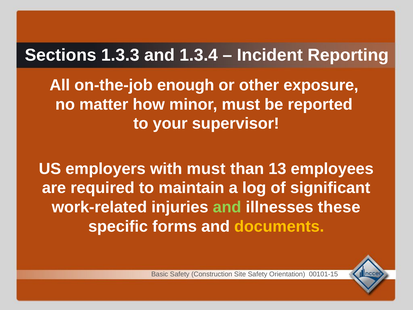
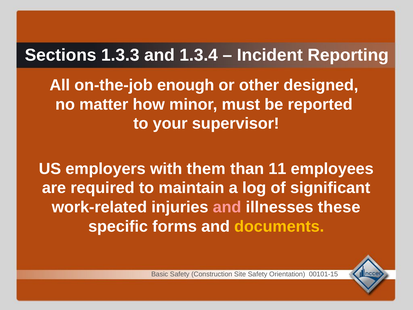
exposure: exposure -> designed
with must: must -> them
13: 13 -> 11
and at (227, 207) colour: light green -> pink
